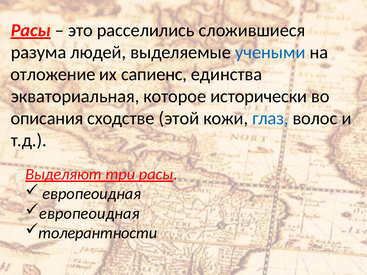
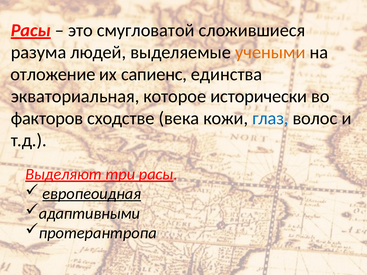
расселились: расселились -> смугловатой
учеными colour: blue -> orange
описания: описания -> факторов
этой: этой -> века
европеоидная at (92, 194) underline: none -> present
европеоидная at (89, 214): европеоидная -> адаптивными
толерантности: толерантности -> протерантропа
